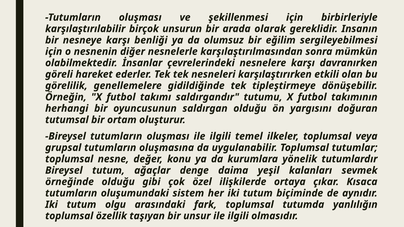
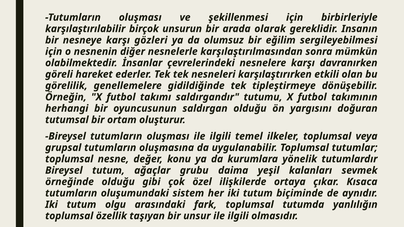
benliği: benliği -> gözleri
denge: denge -> grubu
